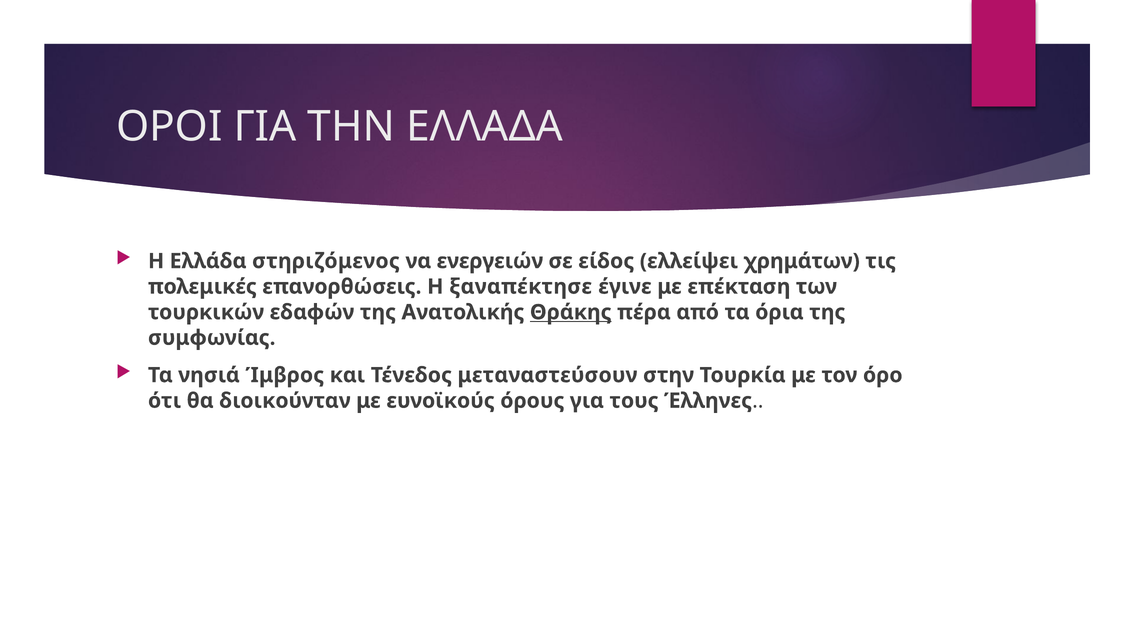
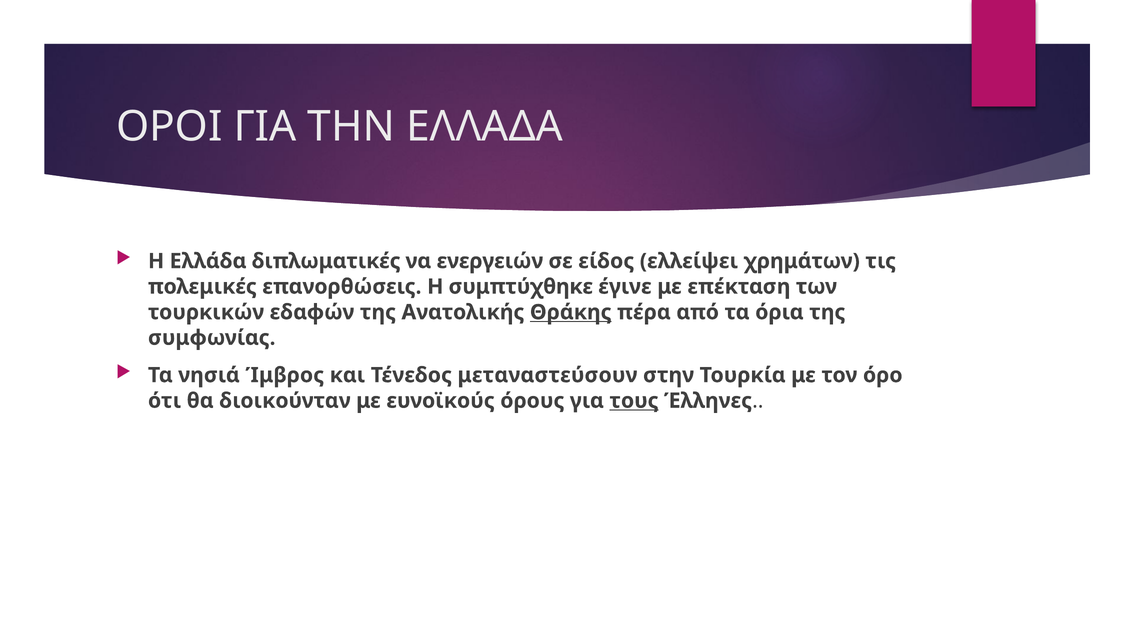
στηριζόμενος: στηριζόμενος -> διπλωματικές
ξαναπέκτησε: ξαναπέκτησε -> συμπτύχθηκε
τους underline: none -> present
